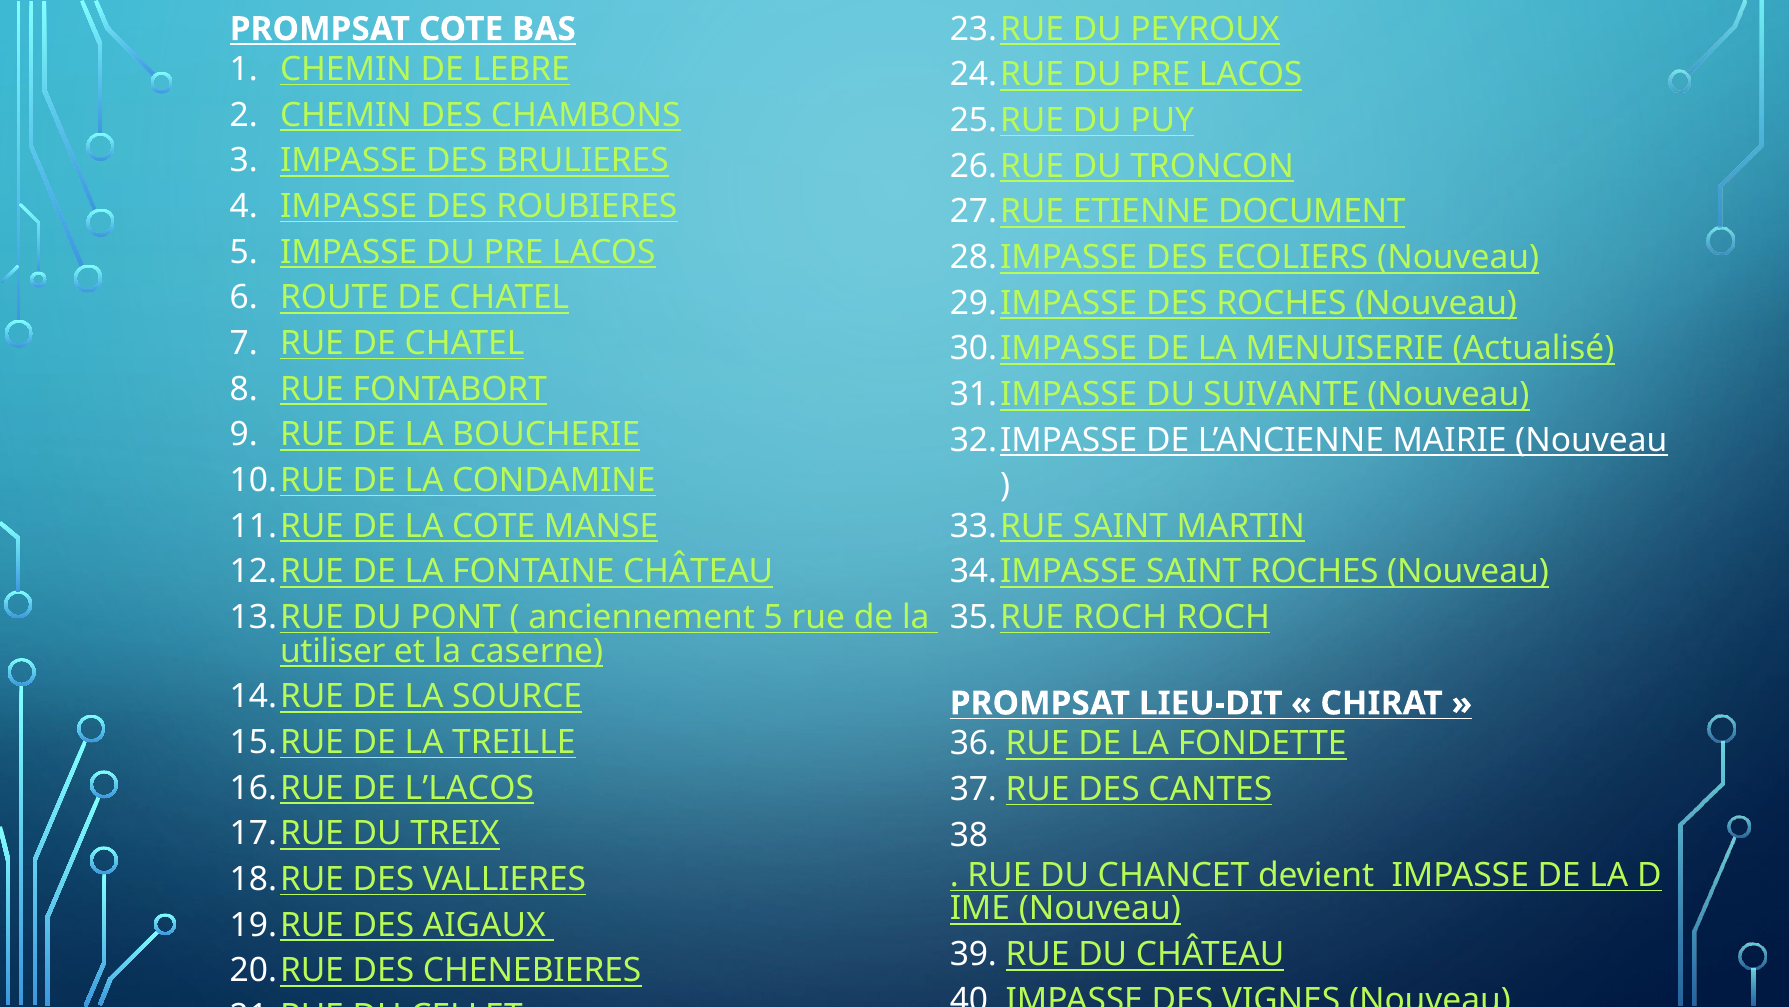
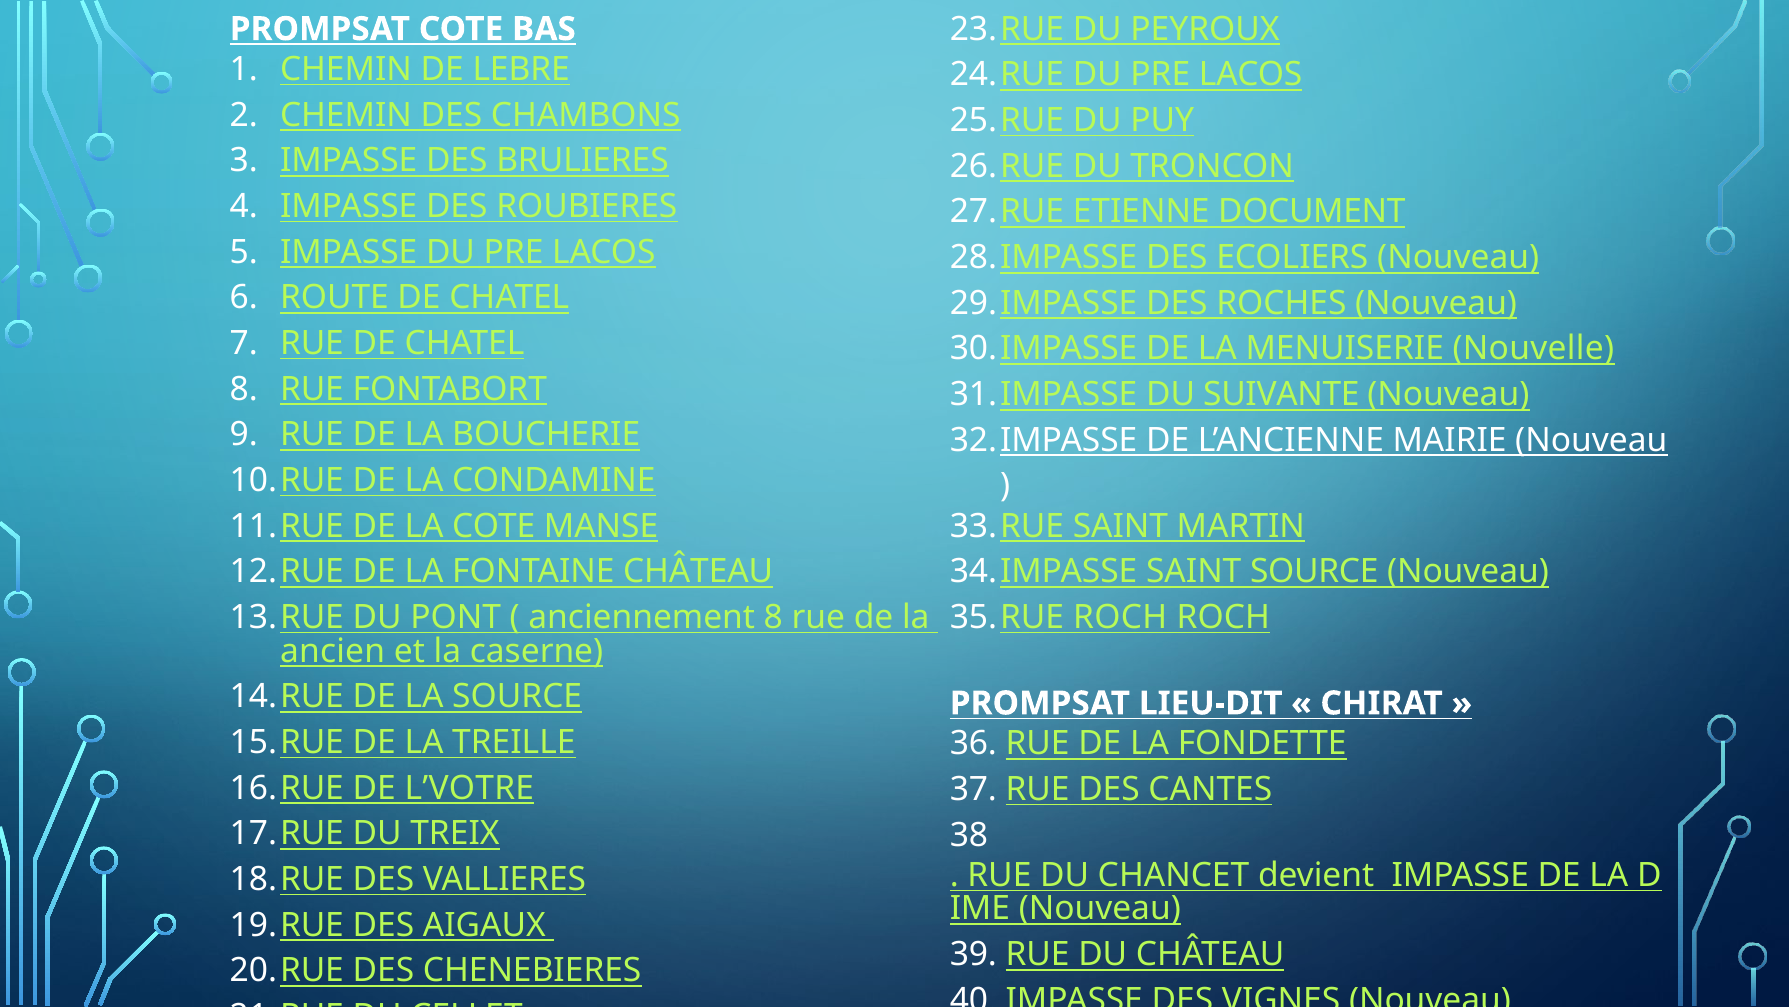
Actualisé: Actualisé -> Nouvelle
SAINT ROCHES: ROCHES -> SOURCE
anciennement 5: 5 -> 8
utiliser: utiliser -> ancien
L’LACOS: L’LACOS -> L’VOTRE
